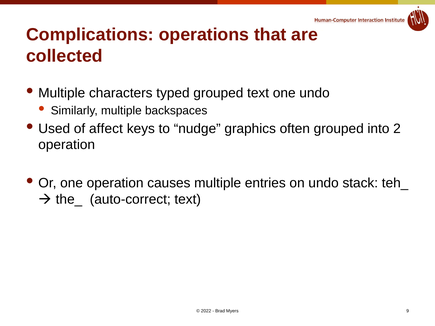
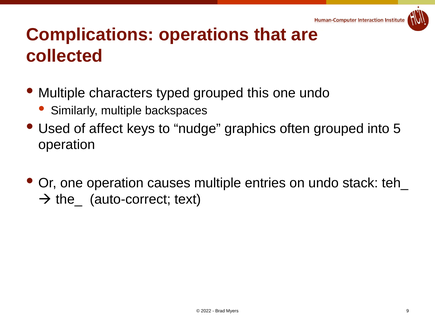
grouped text: text -> this
2: 2 -> 5
